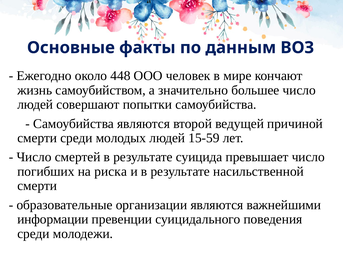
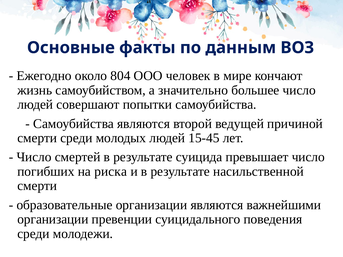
448: 448 -> 804
15-59: 15-59 -> 15-45
информации at (53, 220): информации -> организации
